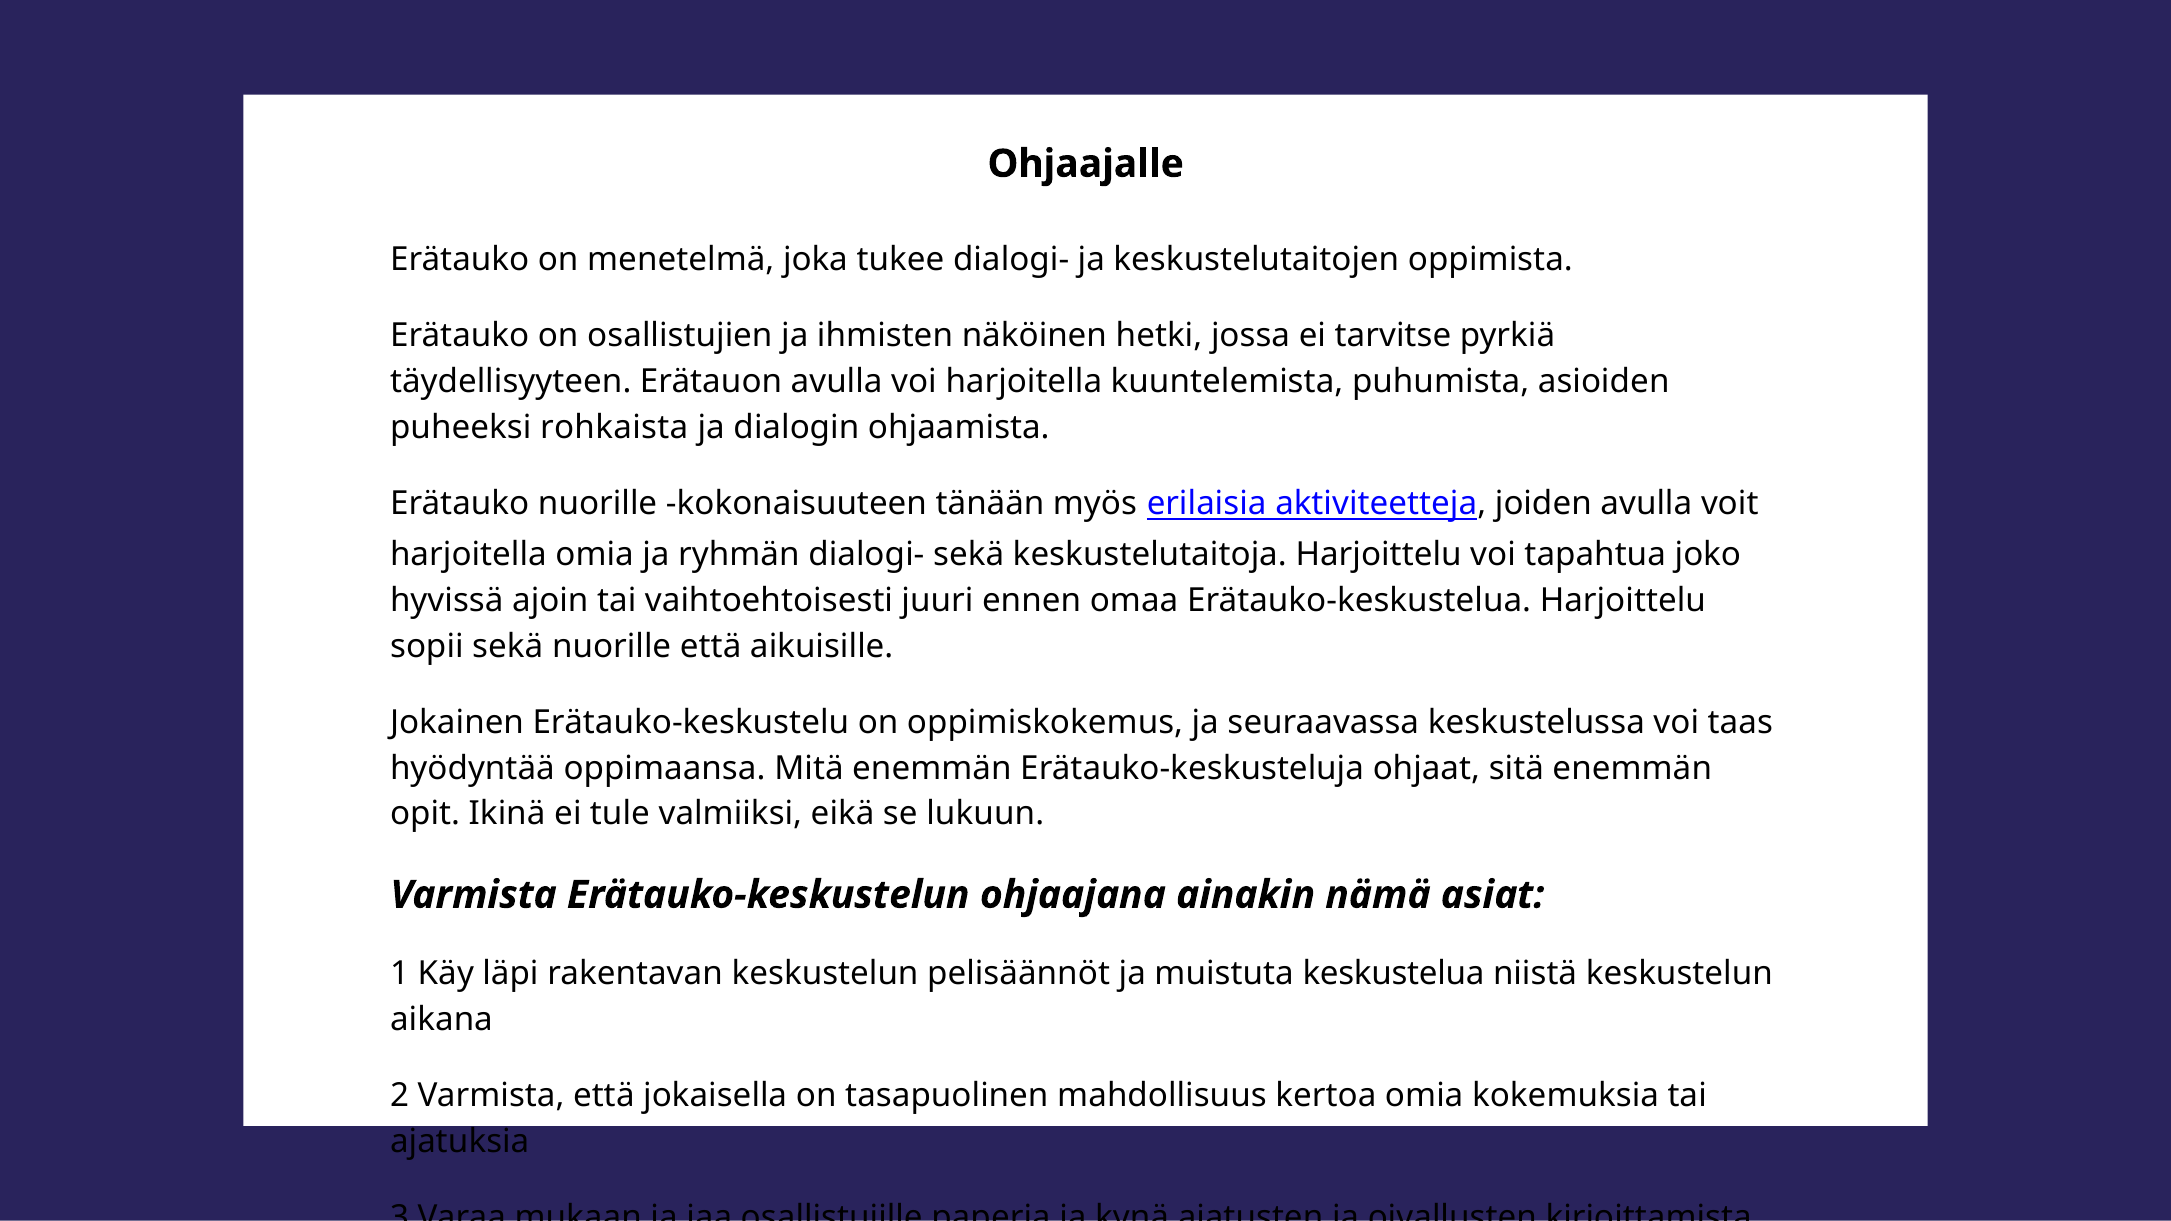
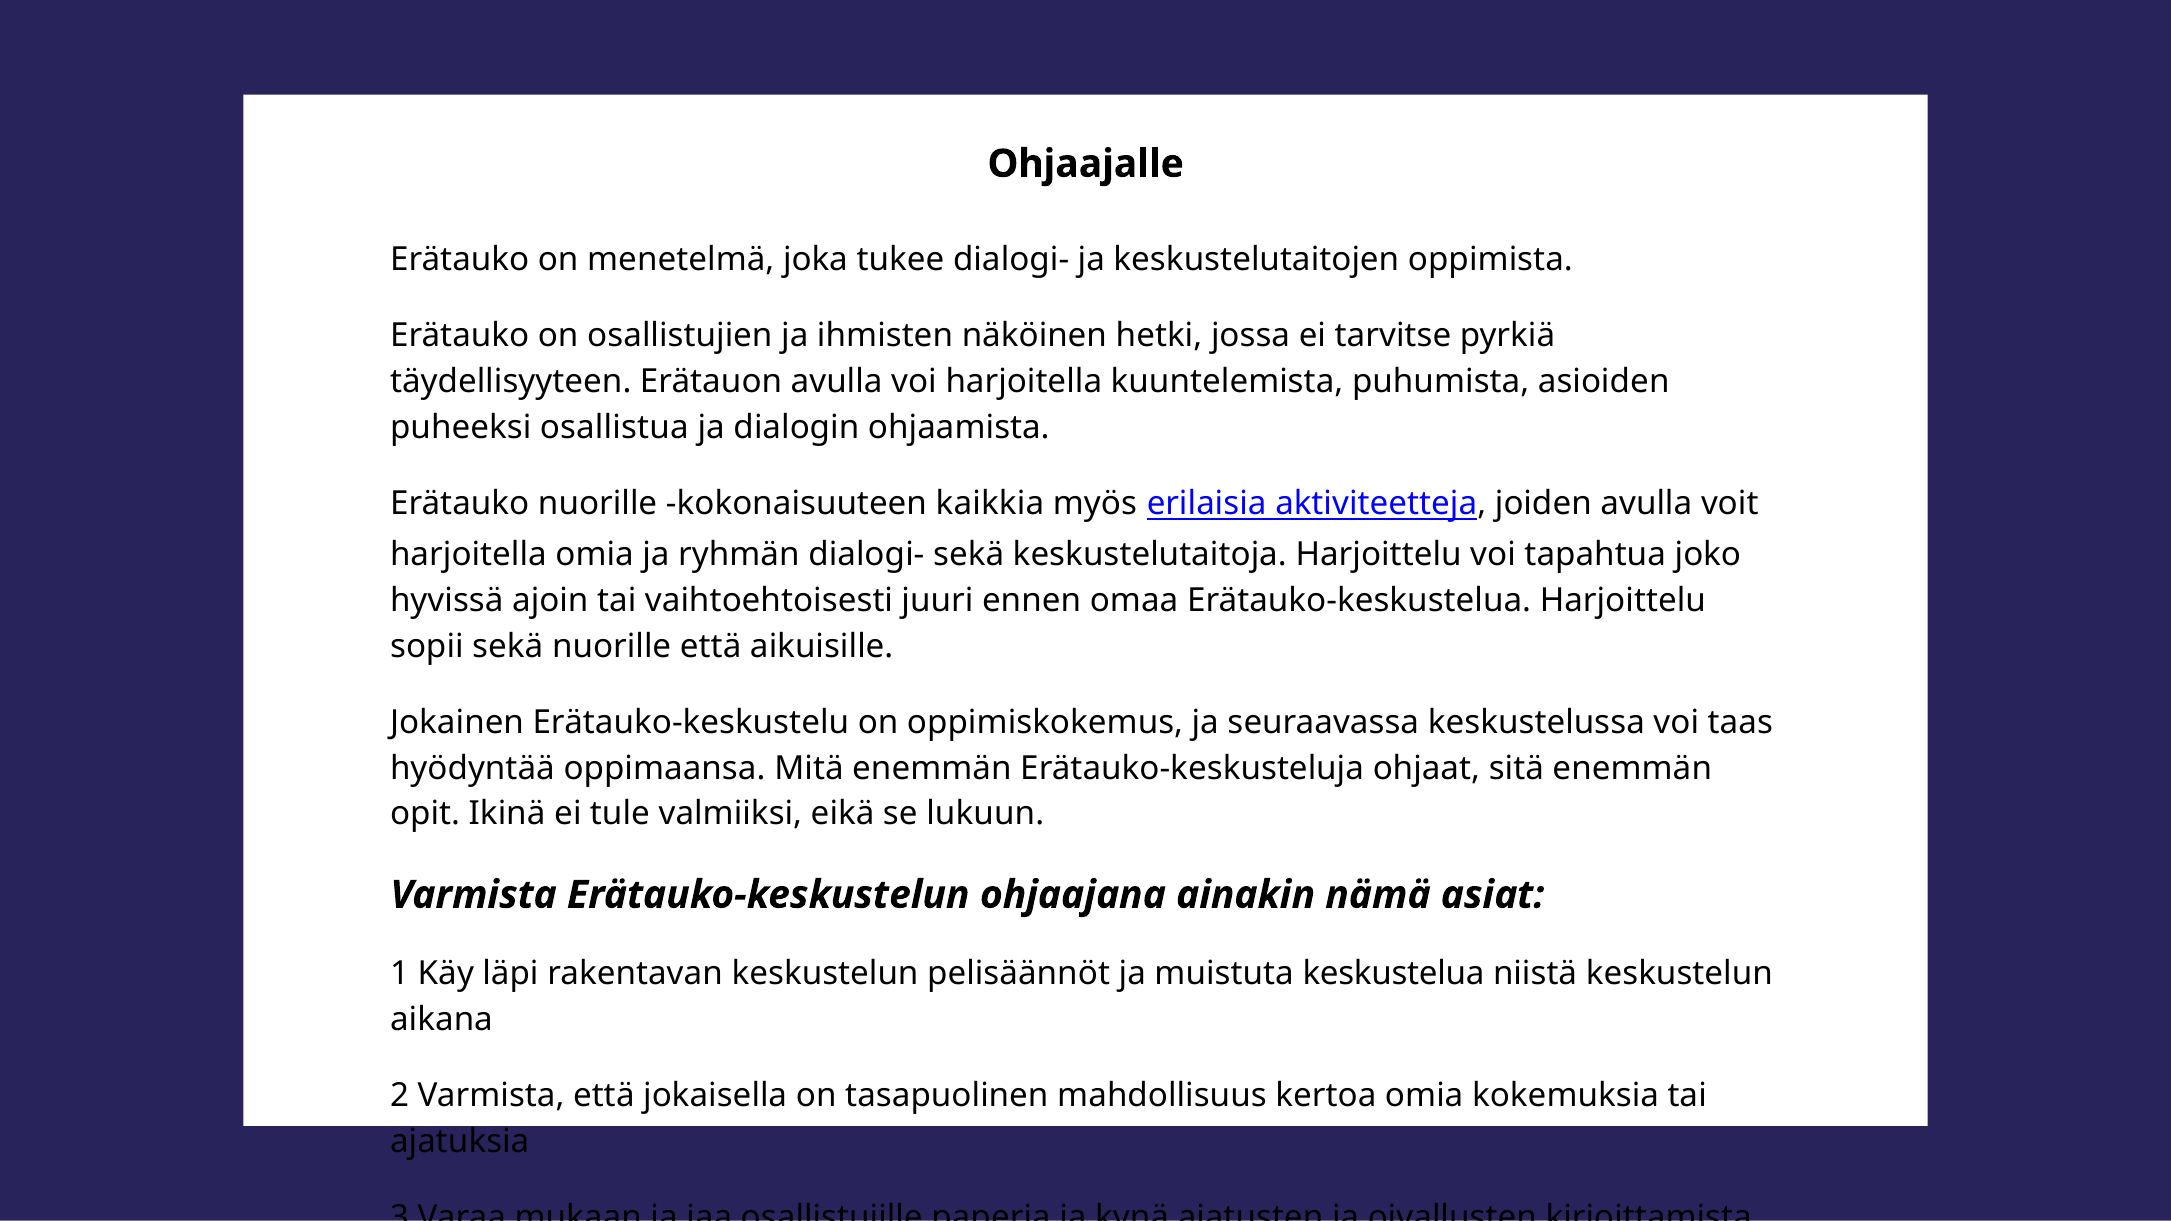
rohkaista: rohkaista -> osallistua
tänään: tänään -> kaikkia
